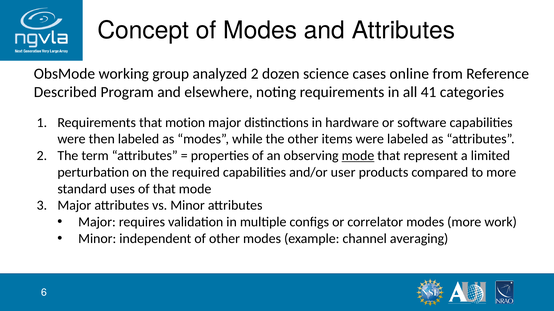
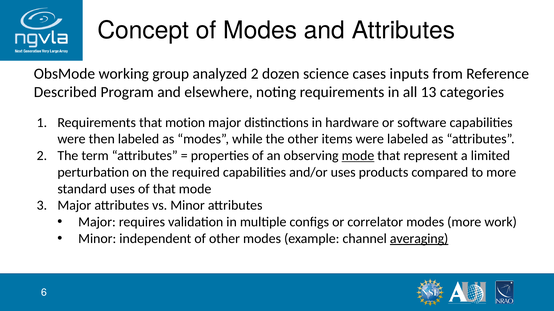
online: online -> inputs
41: 41 -> 13
and/or user: user -> uses
averaging underline: none -> present
